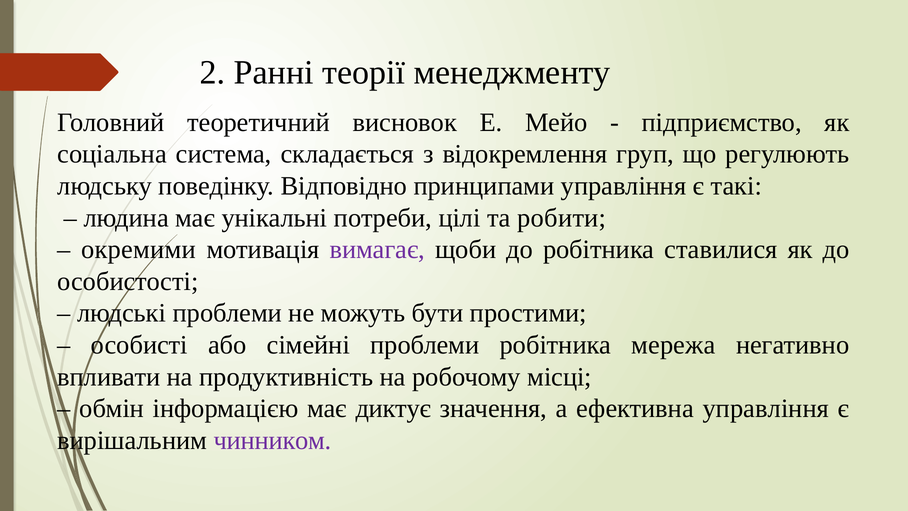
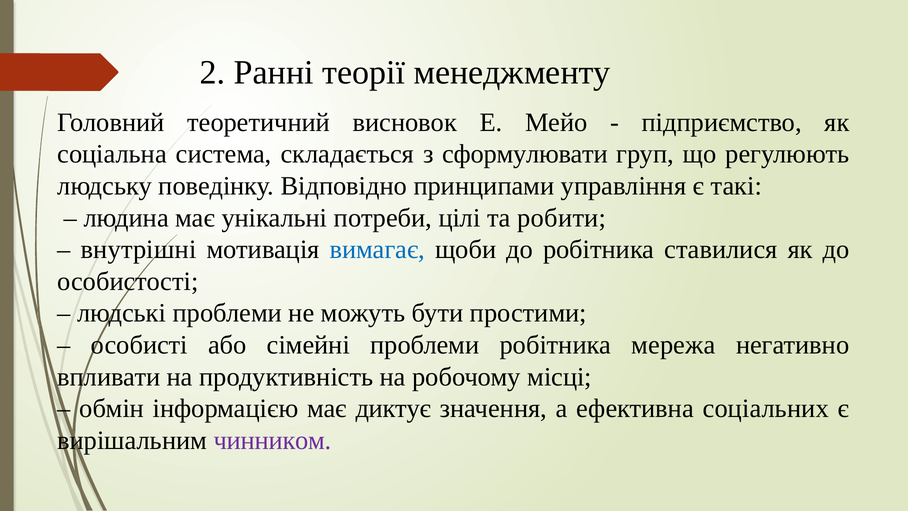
відокремлення: відокремлення -> сформулювати
окремими: окремими -> внутрішні
вимагає colour: purple -> blue
ефективна управління: управління -> соціальних
